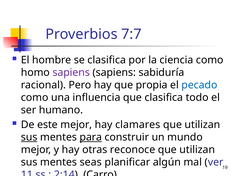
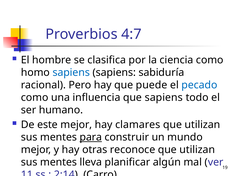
7:7: 7:7 -> 4:7
sapiens at (71, 73) colour: purple -> blue
propia: propia -> puede
que clasifica: clasifica -> sapiens
sus at (29, 137) underline: present -> none
seas: seas -> lleva
